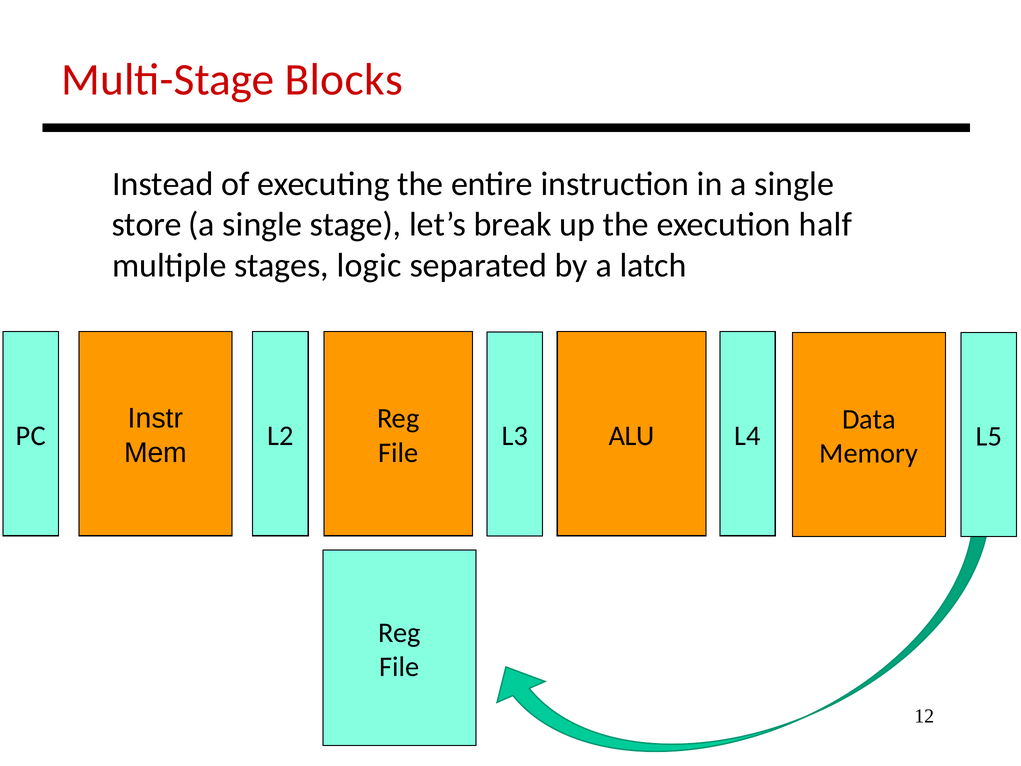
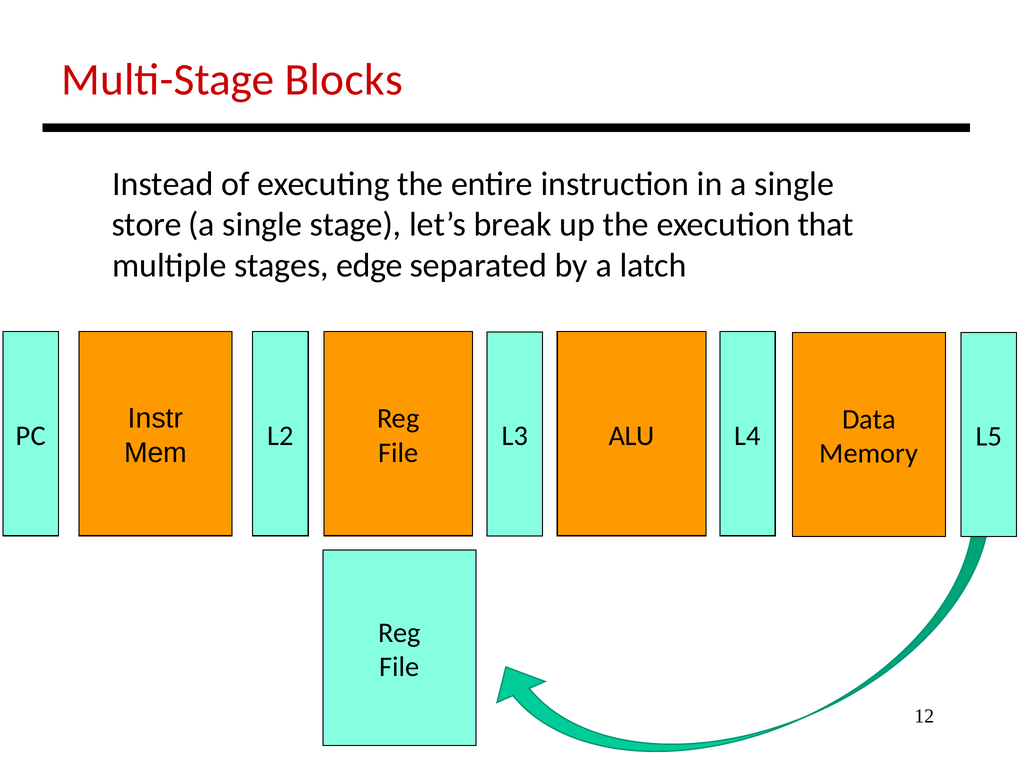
half: half -> that
logic: logic -> edge
